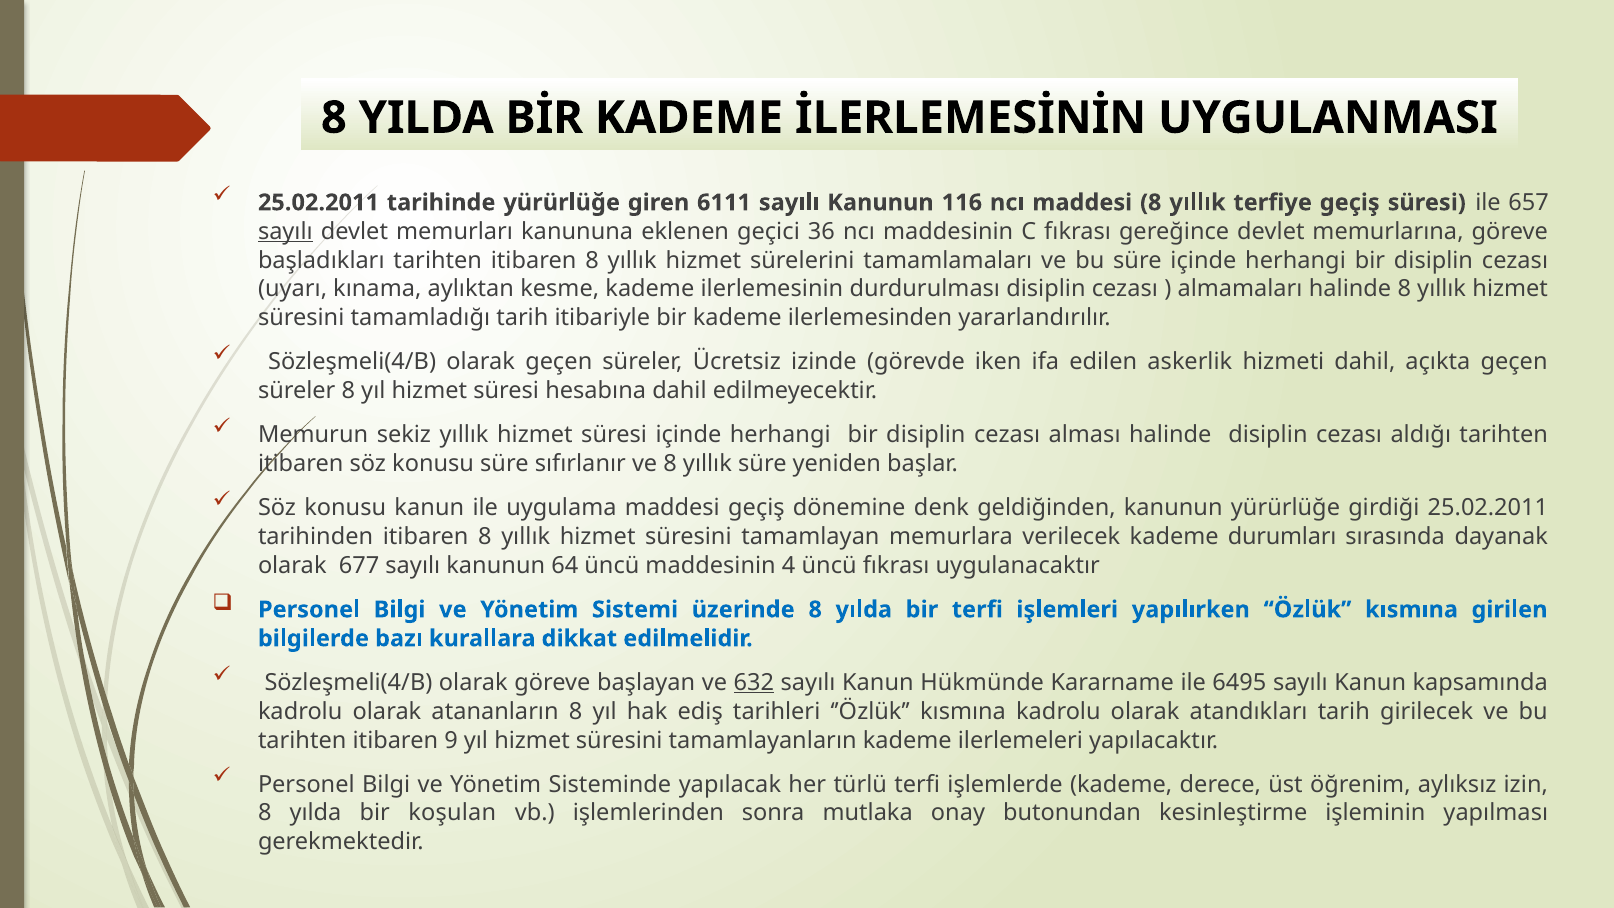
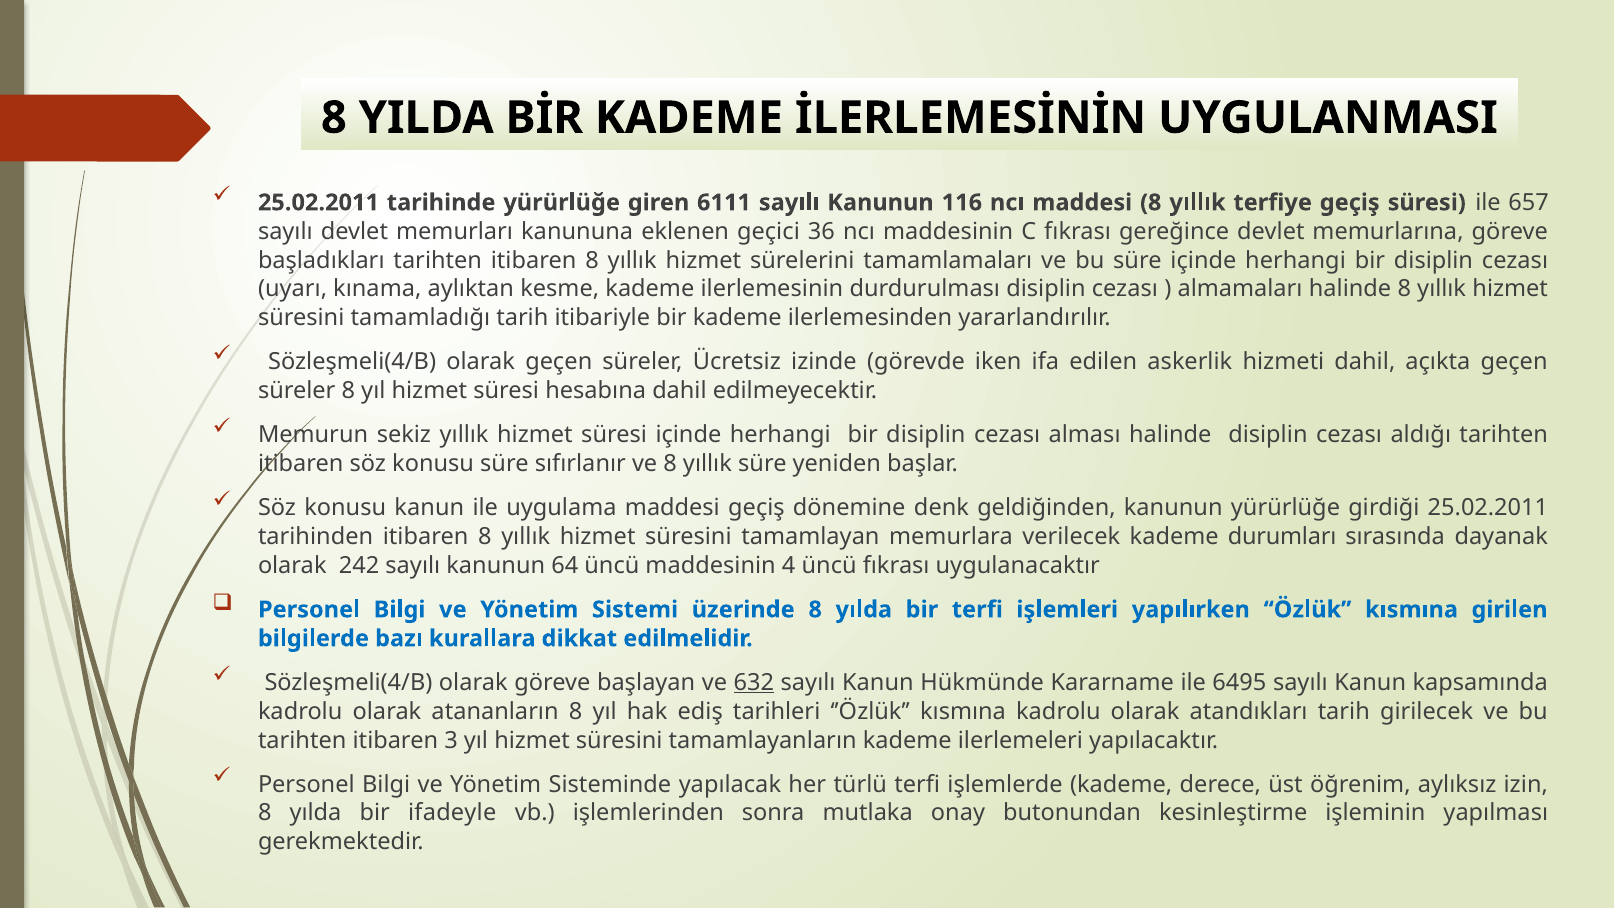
sayılı at (285, 231) underline: present -> none
677: 677 -> 242
9: 9 -> 3
koşulan: koşulan -> ifadeyle
